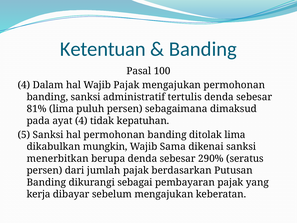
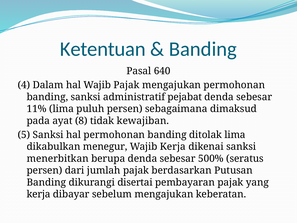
100: 100 -> 640
tertulis: tertulis -> pejabat
81%: 81% -> 11%
ayat 4: 4 -> 8
kepatuhan: kepatuhan -> kewajiban
mungkin: mungkin -> menegur
Wajib Sama: Sama -> Kerja
290%: 290% -> 500%
sebagai: sebagai -> disertai
